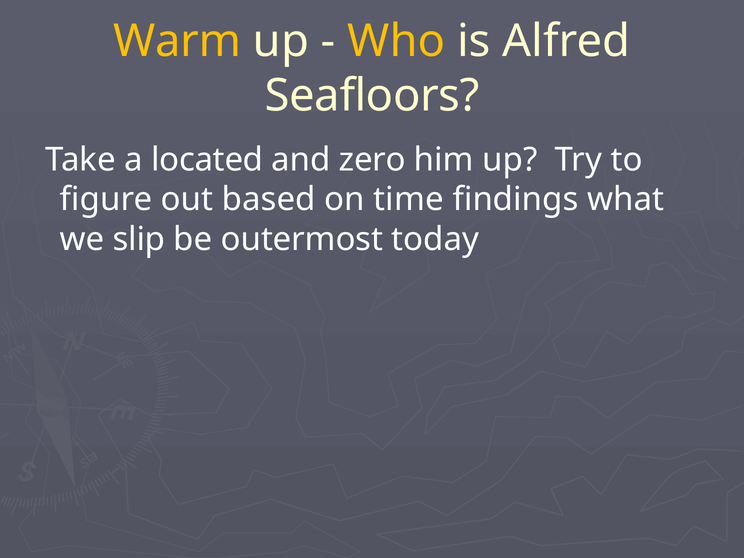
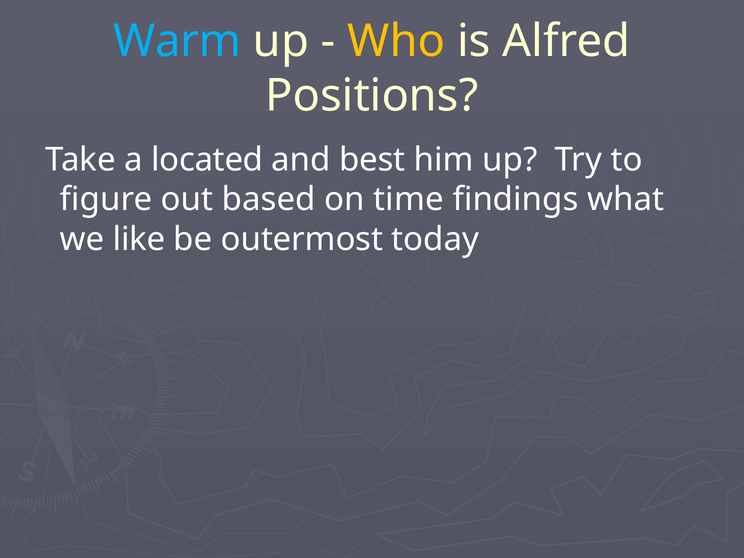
Warm colour: yellow -> light blue
Seafloors: Seafloors -> Positions
zero: zero -> best
slip: slip -> like
